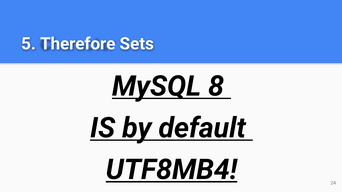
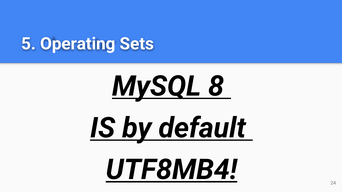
Therefore: Therefore -> Operating
